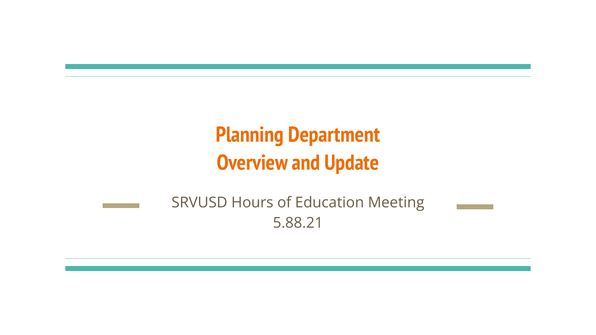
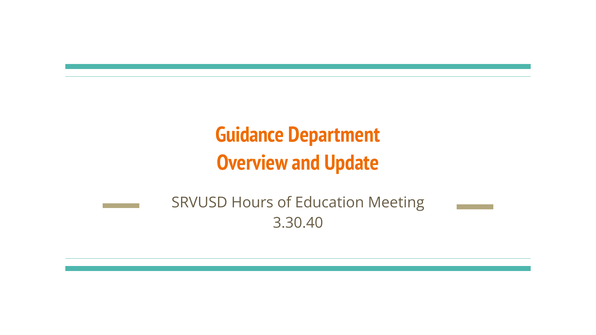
Planning: Planning -> Guidance
5.88.21: 5.88.21 -> 3.30.40
